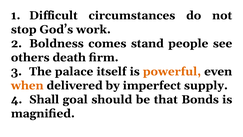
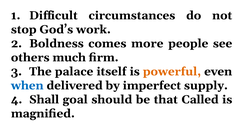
stand: stand -> more
death: death -> much
when colour: orange -> blue
Bonds: Bonds -> Called
